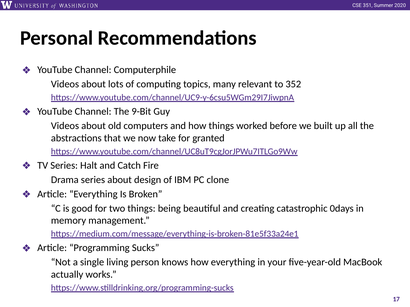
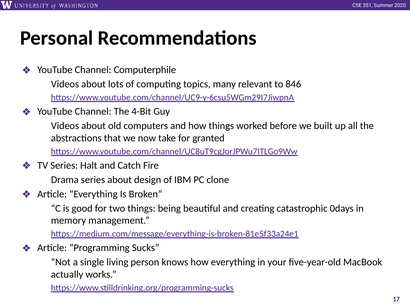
352: 352 -> 846
9-Bit: 9-Bit -> 4-Bit
